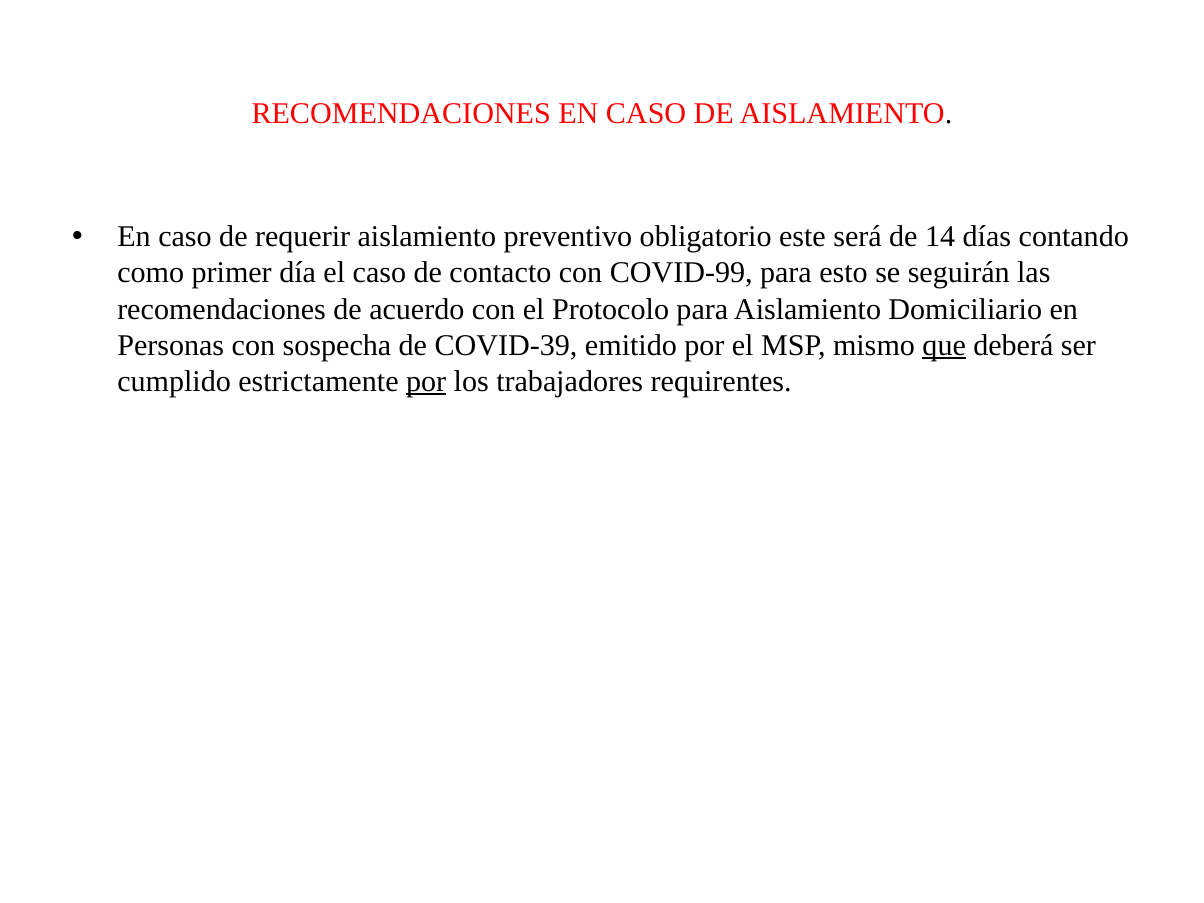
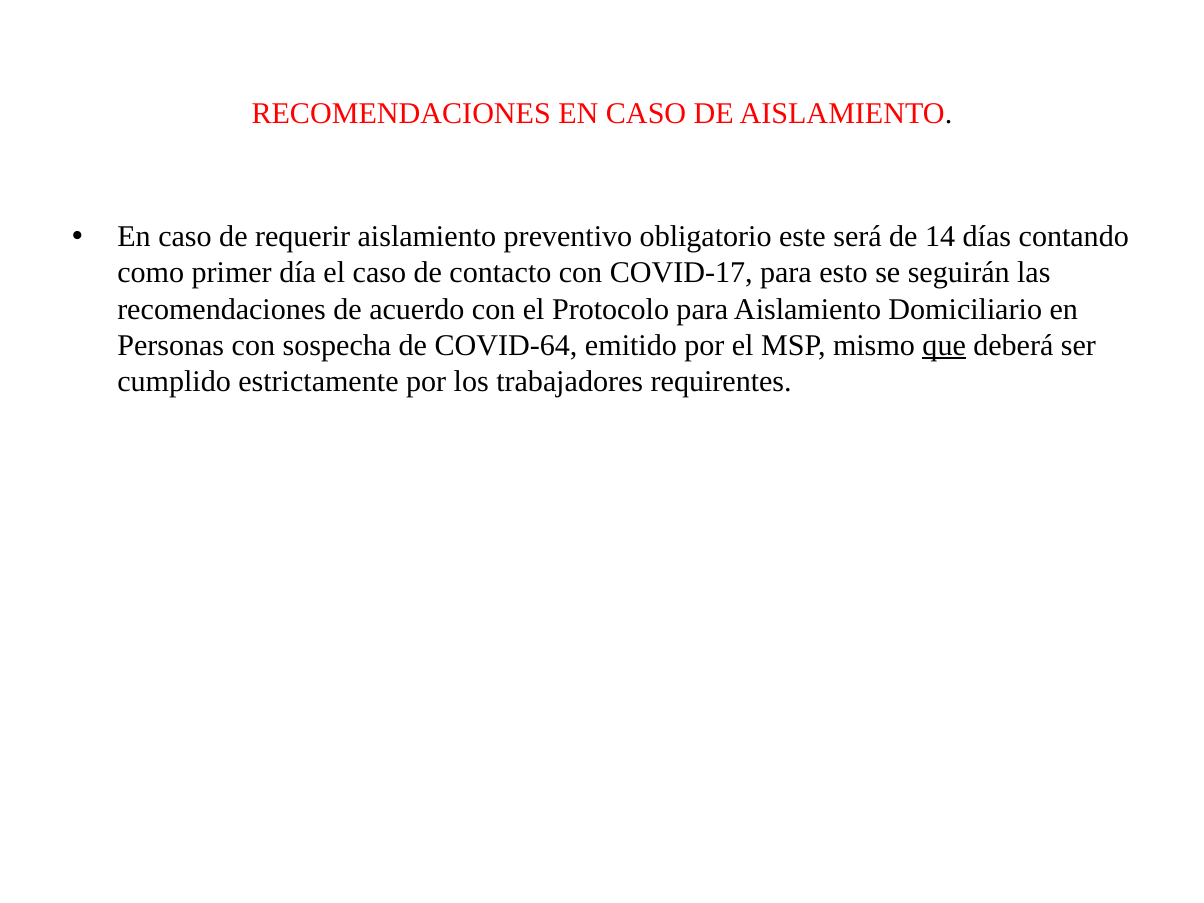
COVID-99: COVID-99 -> COVID-17
COVID-39: COVID-39 -> COVID-64
por at (426, 381) underline: present -> none
